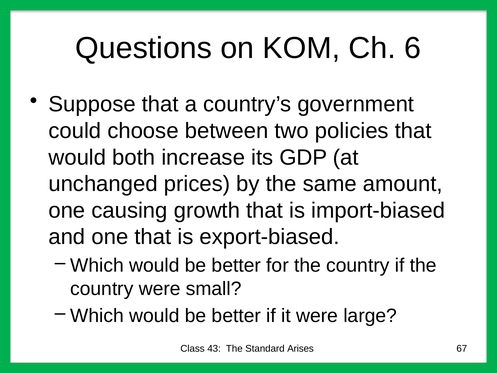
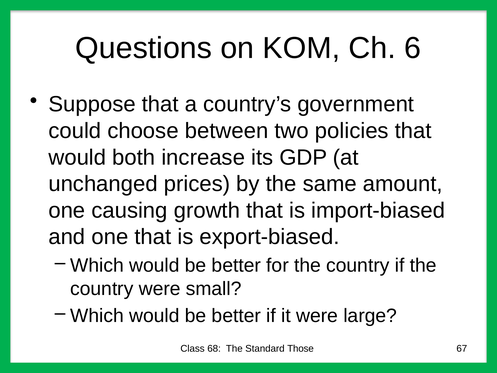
43: 43 -> 68
Arises: Arises -> Those
